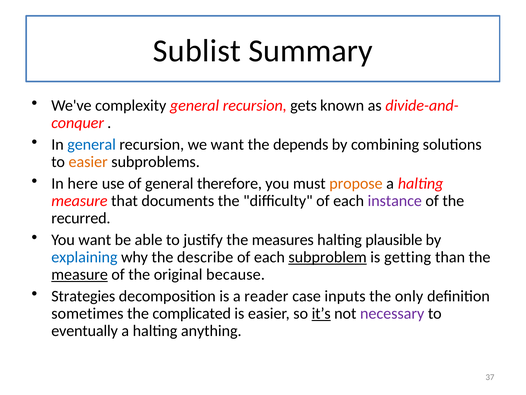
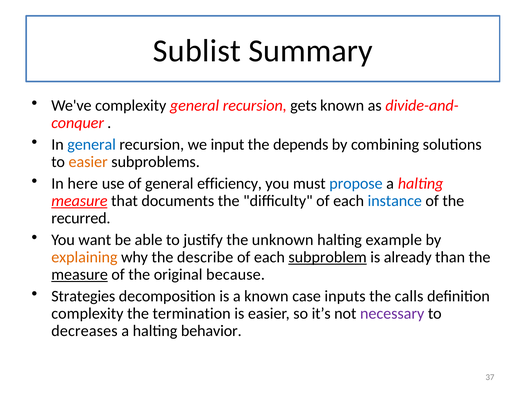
we want: want -> input
therefore: therefore -> efficiency
propose colour: orange -> blue
measure at (79, 201) underline: none -> present
instance colour: purple -> blue
measures: measures -> unknown
plausible: plausible -> example
explaining colour: blue -> orange
getting: getting -> already
a reader: reader -> known
only: only -> calls
sometimes at (87, 313): sometimes -> complexity
complicated: complicated -> termination
it’s underline: present -> none
eventually: eventually -> decreases
anything: anything -> behavior
